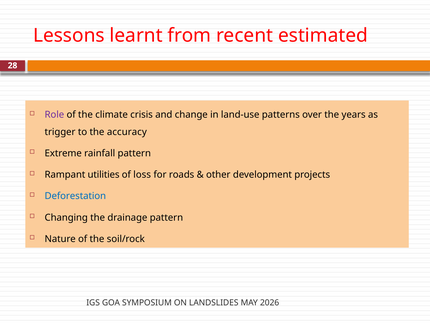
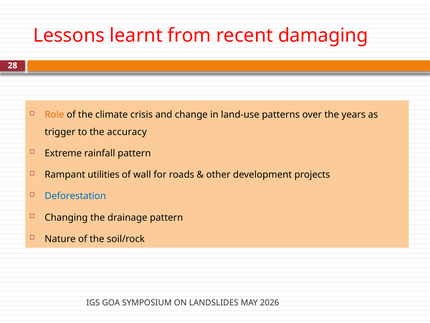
estimated: estimated -> damaging
Role colour: purple -> orange
loss: loss -> wall
